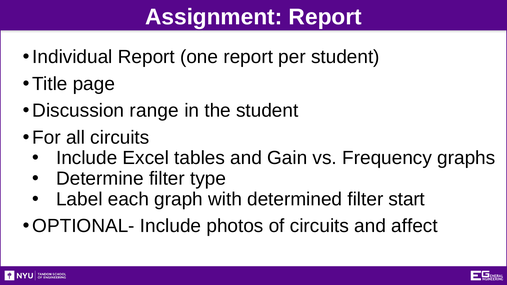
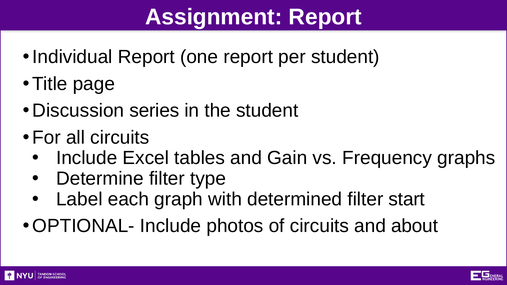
range: range -> series
affect: affect -> about
